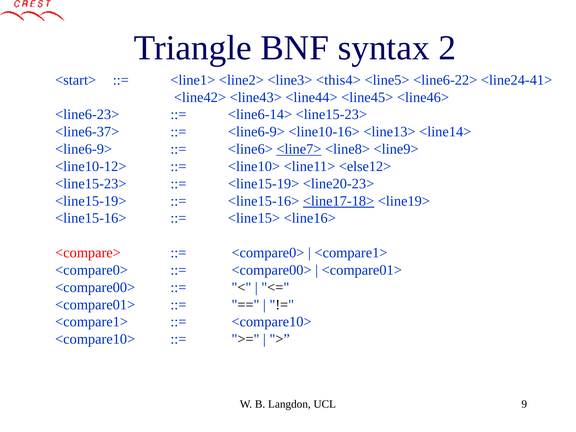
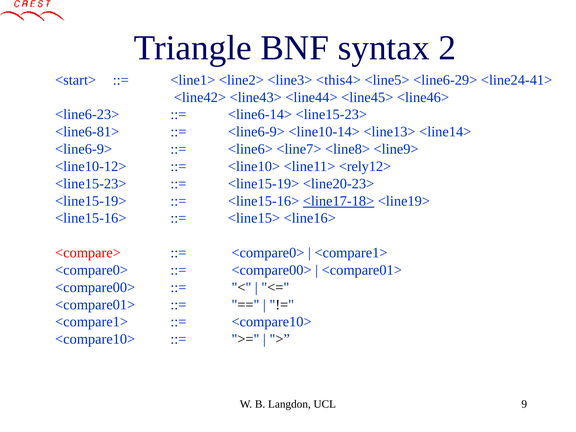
<line6-22>: <line6-22> -> <line6-29>
<line6-37>: <line6-37> -> <line6-81>
<line10-16>: <line10-16> -> <line10-14>
<line7> underline: present -> none
<else12>: <else12> -> <rely12>
